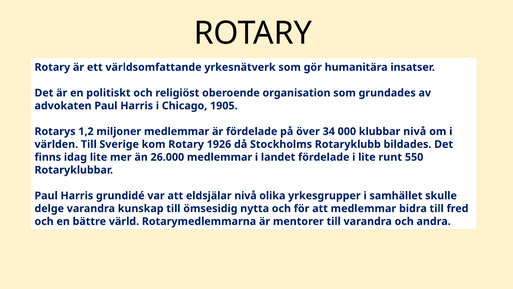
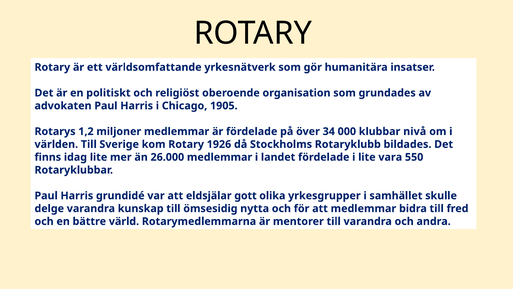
runt: runt -> vara
eldsjälar nivå: nivå -> gott
